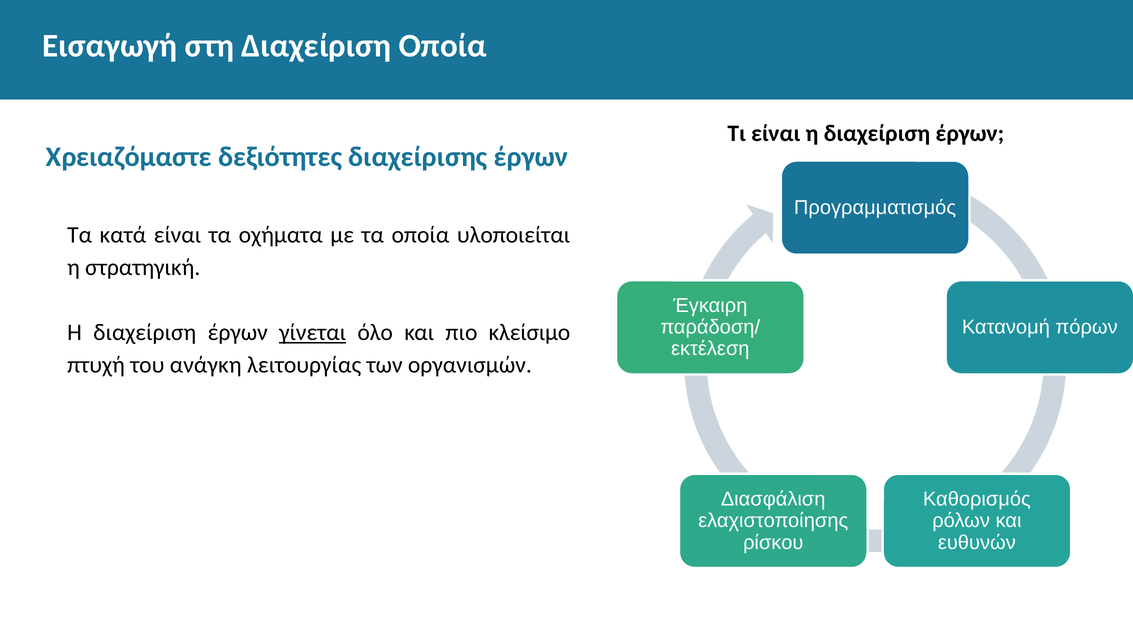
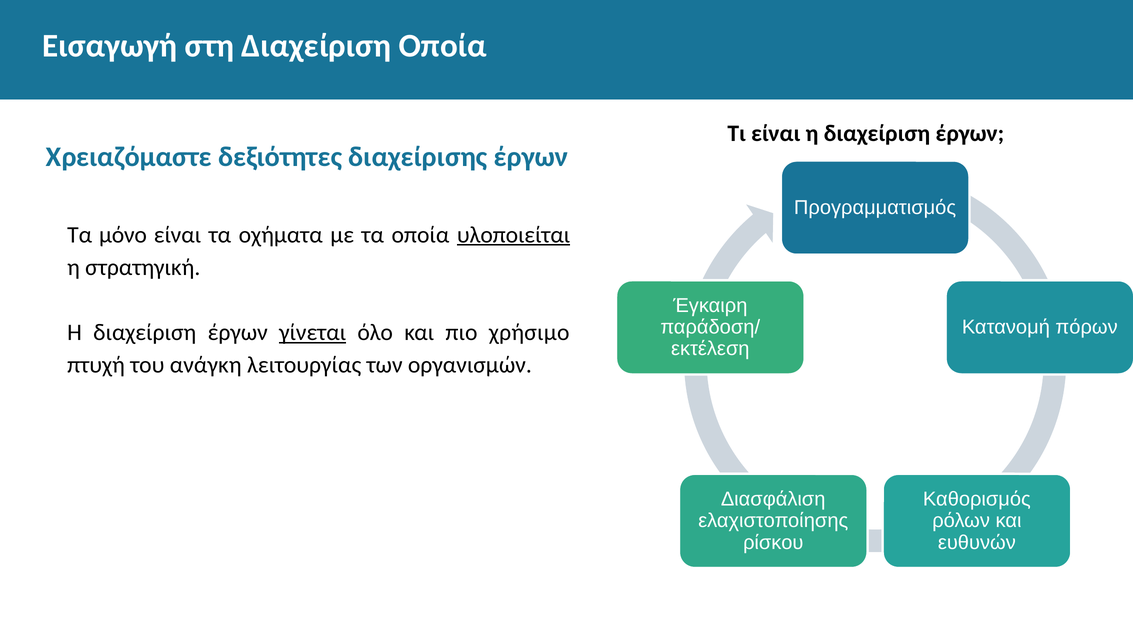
κατά: κατά -> μόνο
υλοποιείται underline: none -> present
κλείσιμο: κλείσιμο -> χρήσιμο
